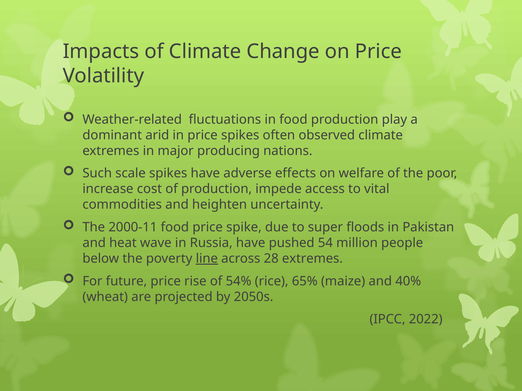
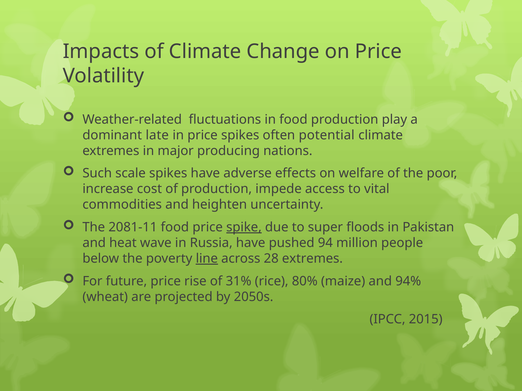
arid: arid -> late
observed: observed -> potential
2000-11: 2000-11 -> 2081-11
spike underline: none -> present
54: 54 -> 94
54%: 54% -> 31%
65%: 65% -> 80%
40%: 40% -> 94%
2022: 2022 -> 2015
